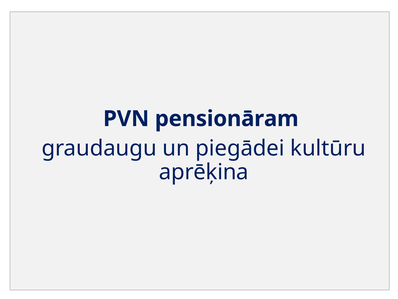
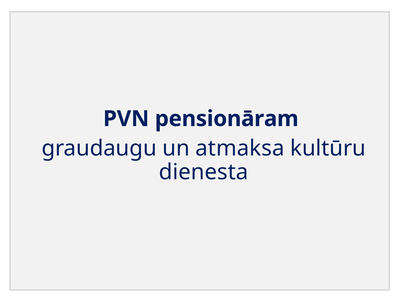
piegādei: piegādei -> atmaksa
aprēķina: aprēķina -> dienesta
